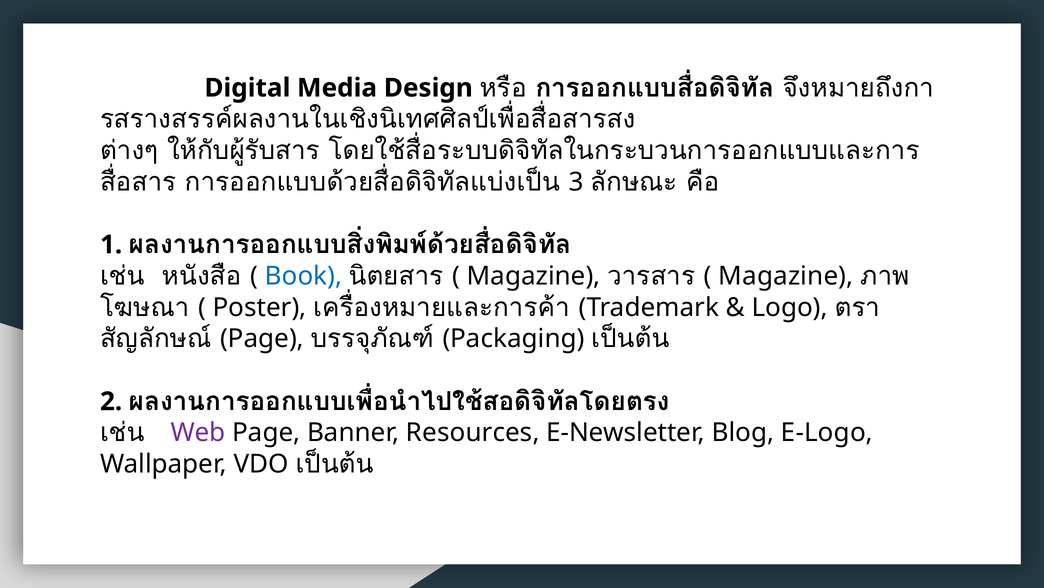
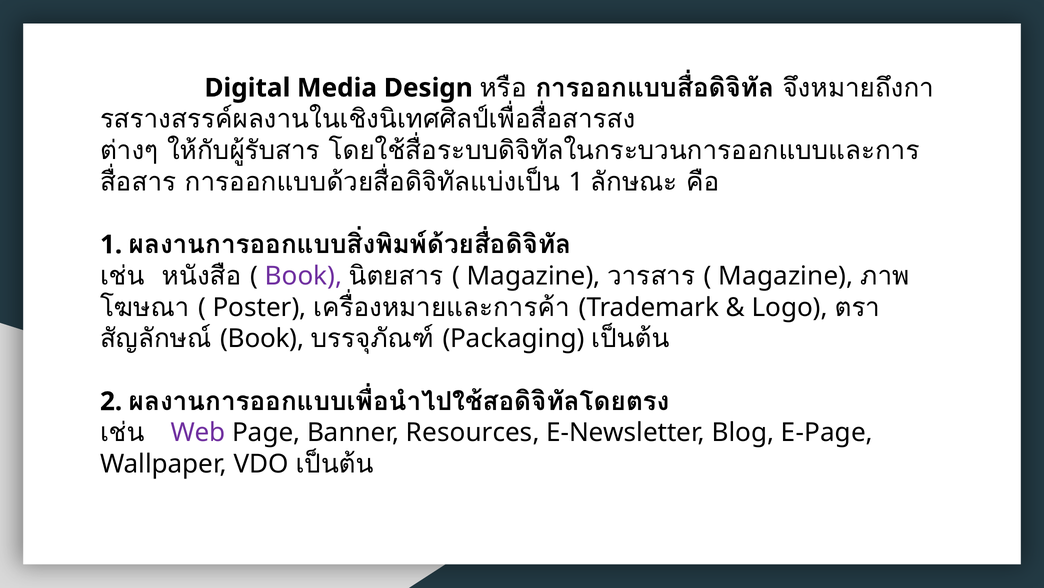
3 at (576, 182): 3 -> 1
Book at (303, 276) colour: blue -> purple
Page at (262, 338): Page -> Book
E-Logo: E-Logo -> E-Page
